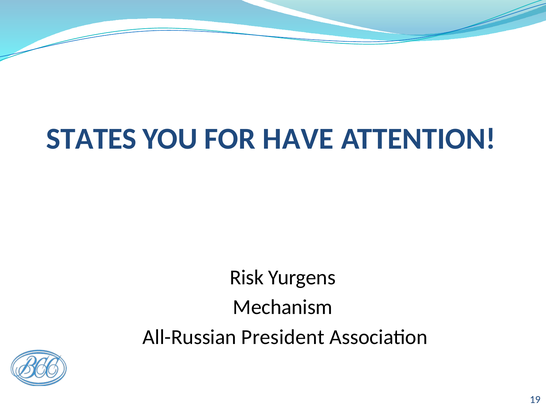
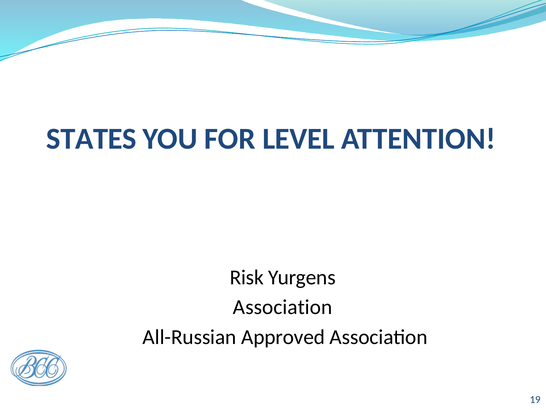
HAVE: HAVE -> LEVEL
Mechanism at (283, 307): Mechanism -> Association
President: President -> Approved
